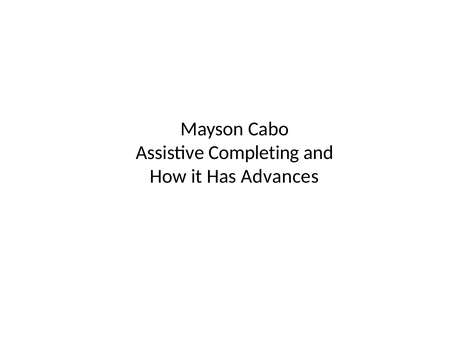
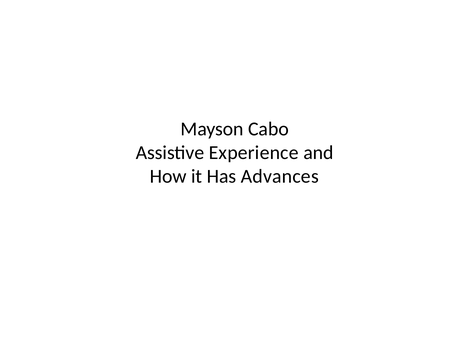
Completing: Completing -> Experience
